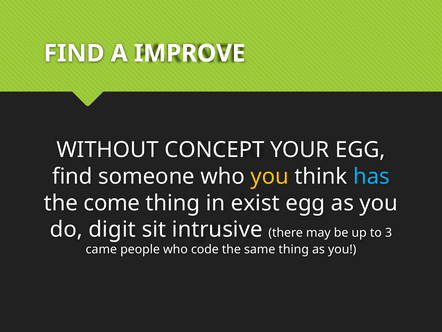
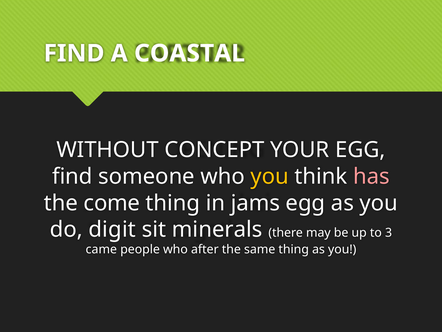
IMPROVE: IMPROVE -> COASTAL
has colour: light blue -> pink
exist: exist -> jams
intrusive: intrusive -> minerals
code: code -> after
